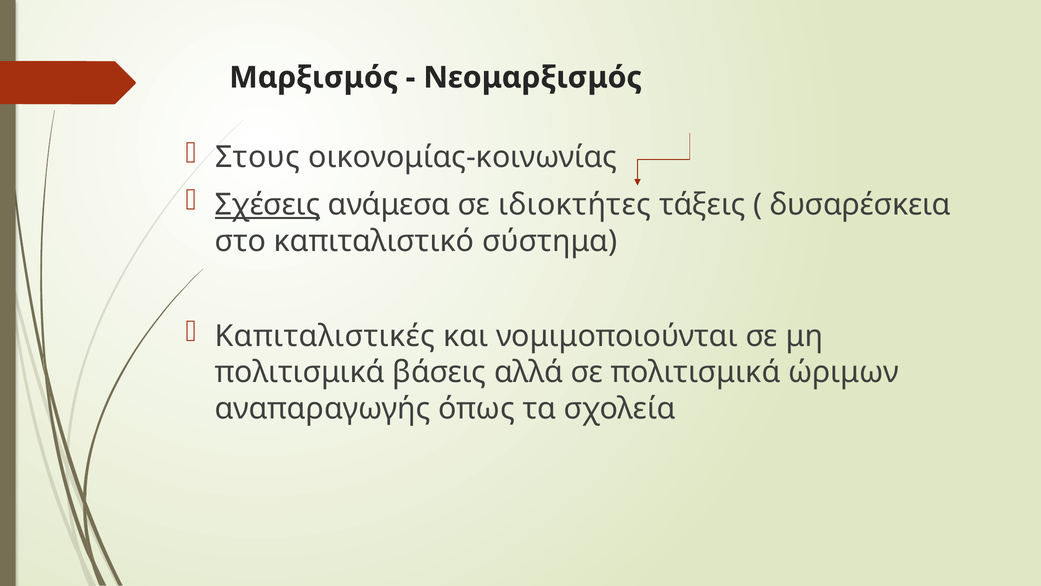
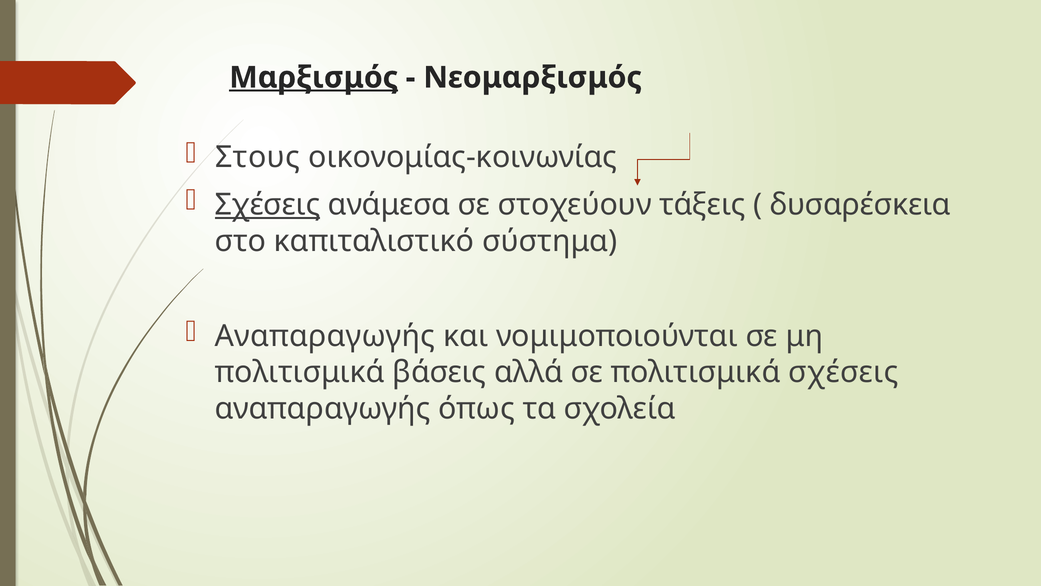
Μαρξισμός underline: none -> present
ιδιοκτήτες: ιδιοκτήτες -> στοχεύουν
Καπιταλιστικές at (325, 336): Καπιταλιστικές -> Αναπαραγωγής
πολιτισμικά ώριμων: ώριμων -> σχέσεις
